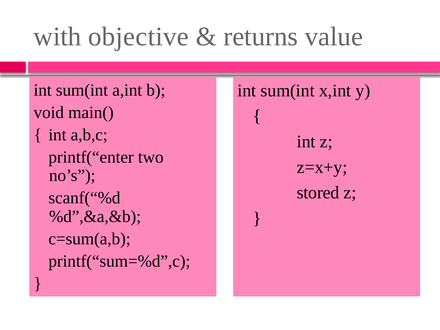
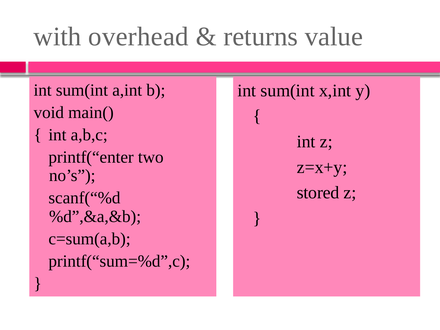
objective: objective -> overhead
